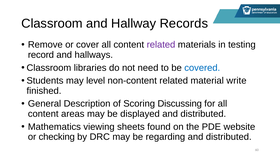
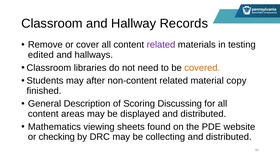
record: record -> edited
covered colour: blue -> orange
level: level -> after
write: write -> copy
regarding: regarding -> collecting
